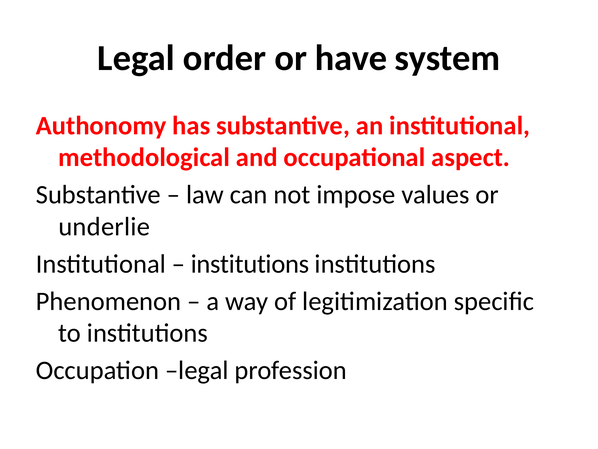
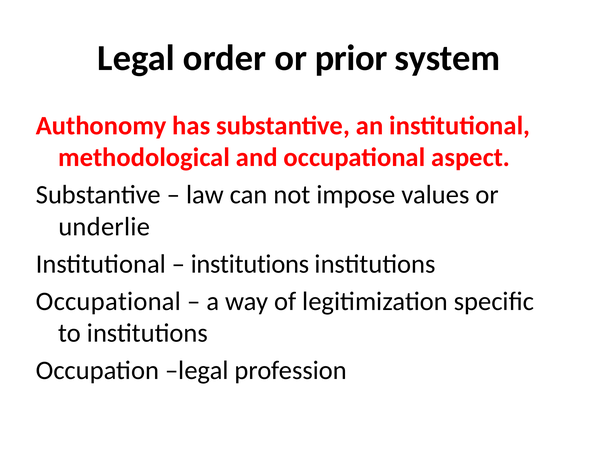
have: have -> prior
Phenomenon at (109, 301): Phenomenon -> Occupational
